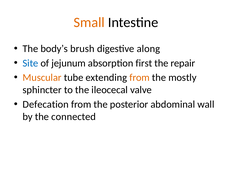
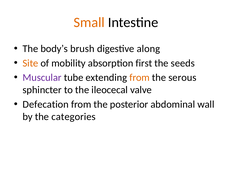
Site colour: blue -> orange
jejunum: jejunum -> mobility
repair: repair -> seeds
Muscular colour: orange -> purple
mostly: mostly -> serous
connected: connected -> categories
